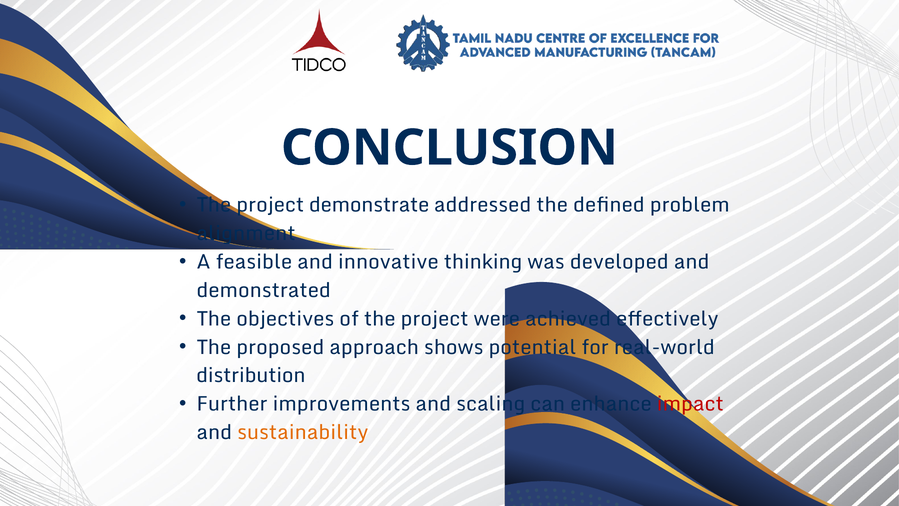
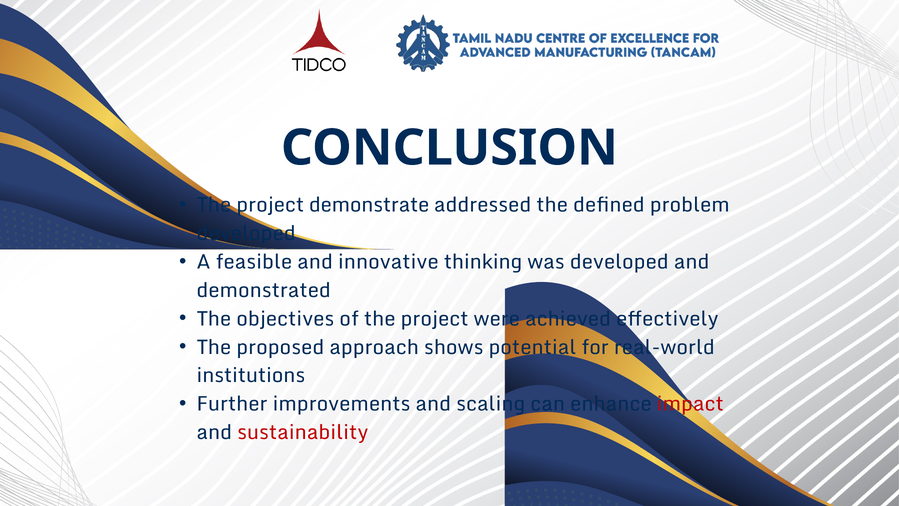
alignment at (246, 233): alignment -> developed
distribution: distribution -> institutions
sustainability colour: orange -> red
